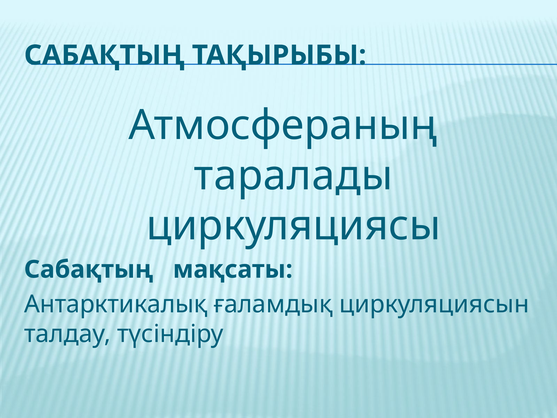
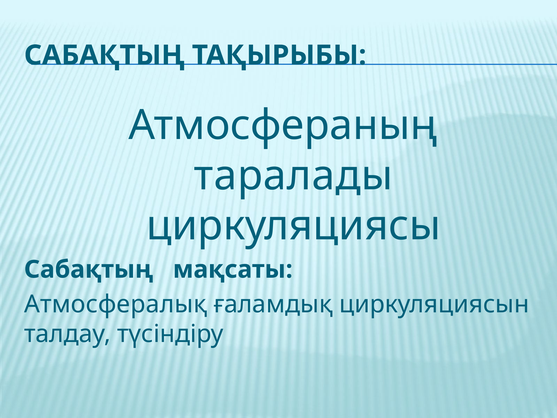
Антарктикалық: Антарктикалық -> Атмосфералық
